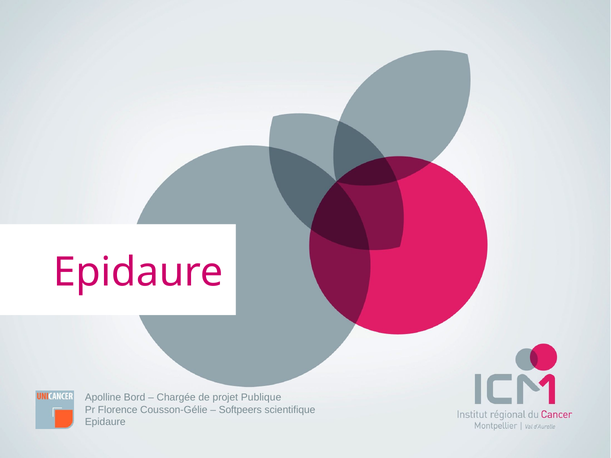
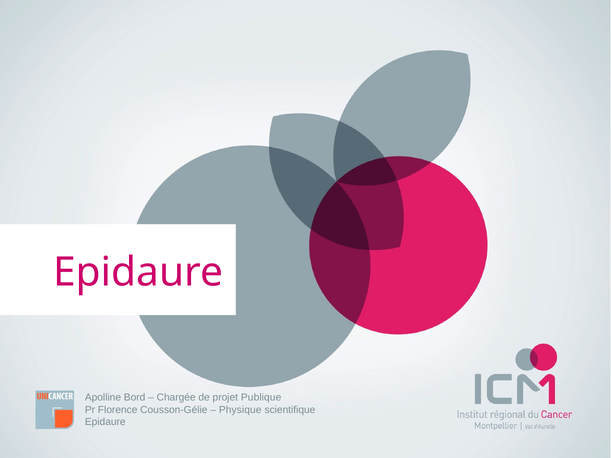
Softpeers: Softpeers -> Physique
